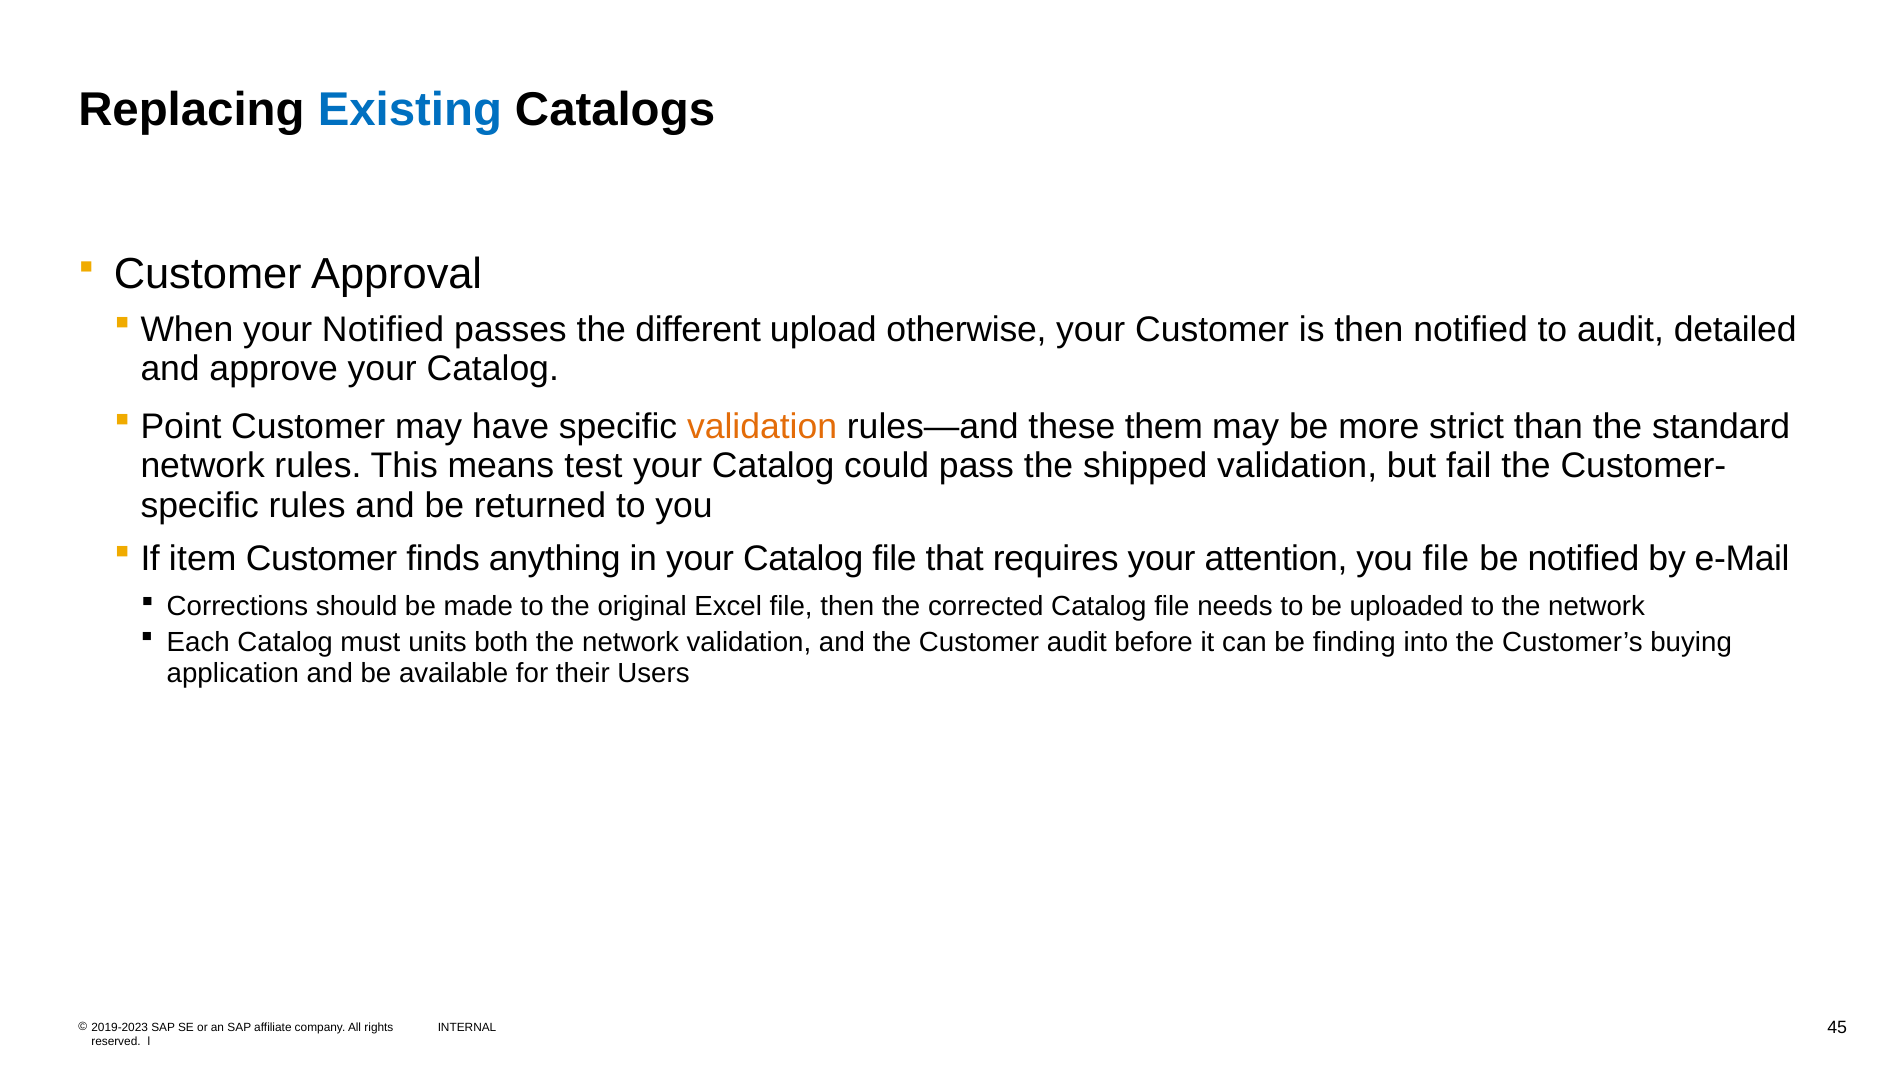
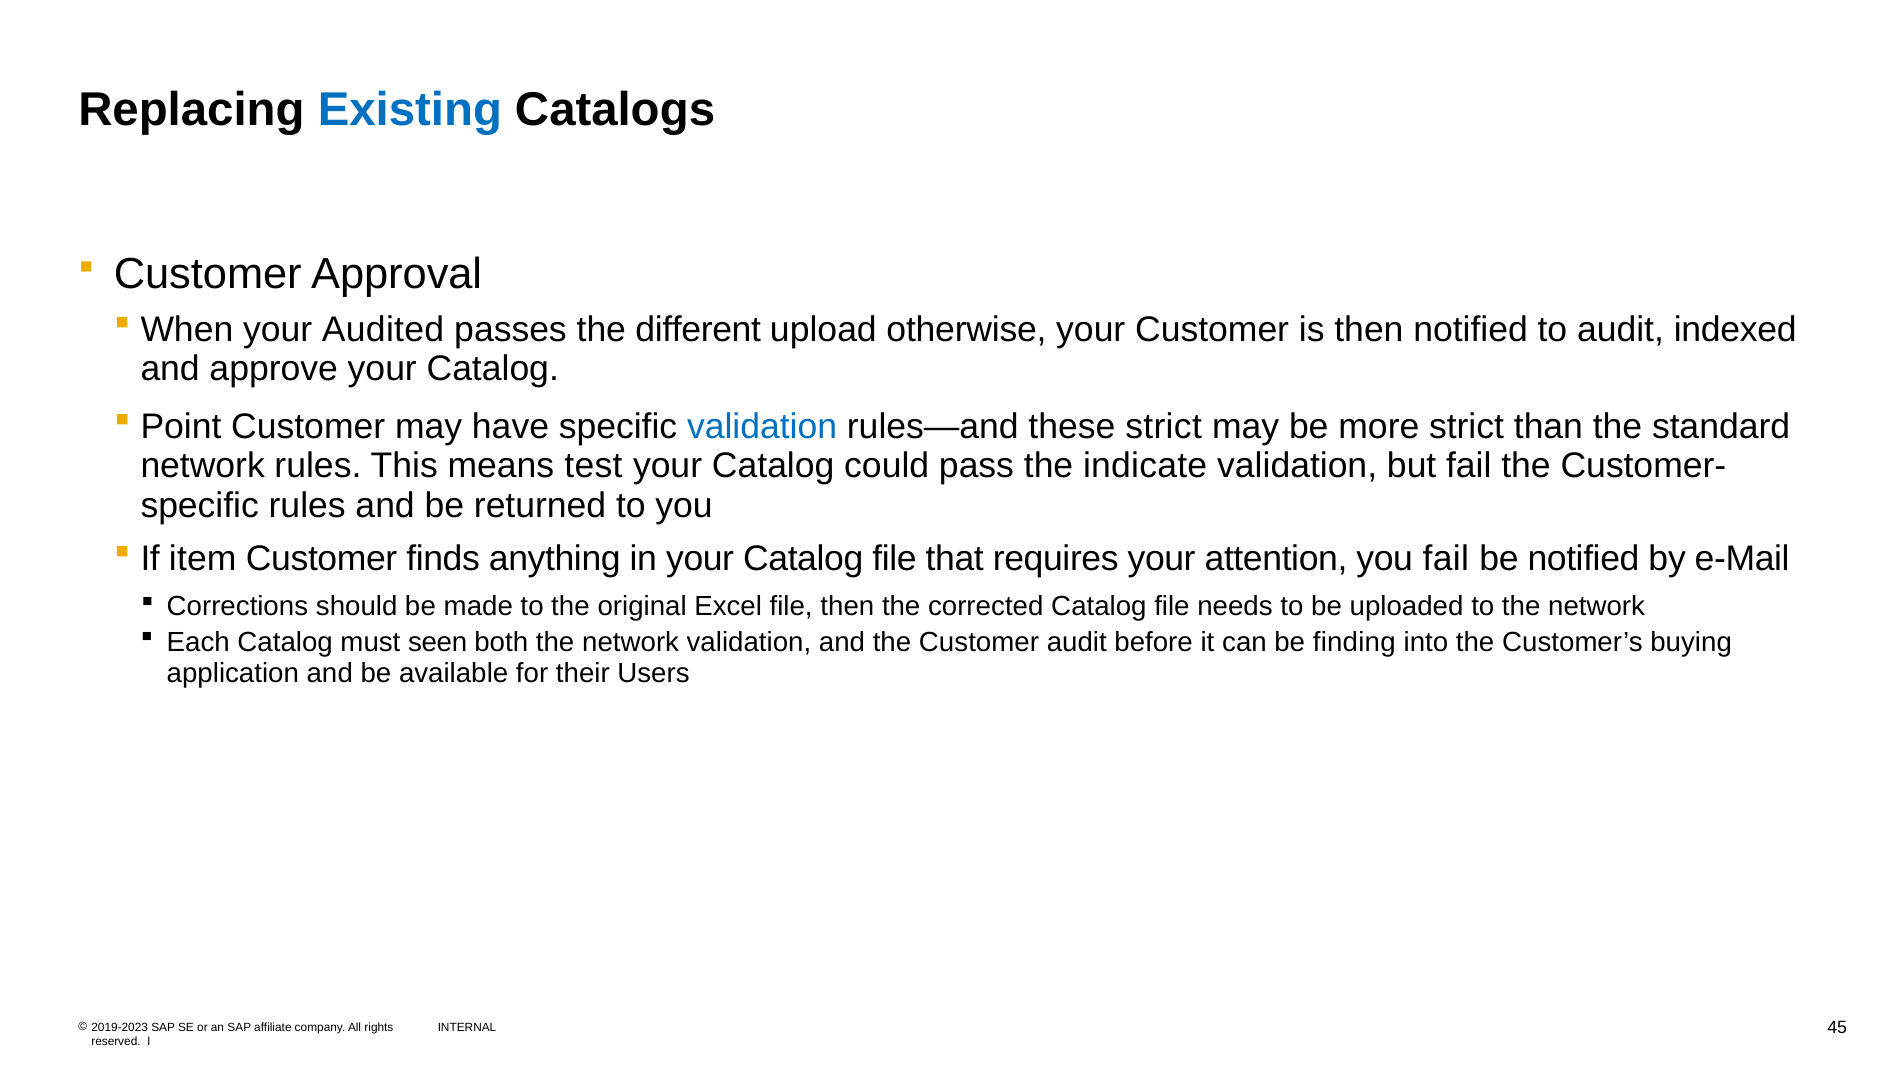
your Notified: Notified -> Audited
detailed: detailed -> indexed
validation at (762, 427) colour: orange -> blue
these them: them -> strict
shipped: shipped -> indicate
you file: file -> fail
units: units -> seen
